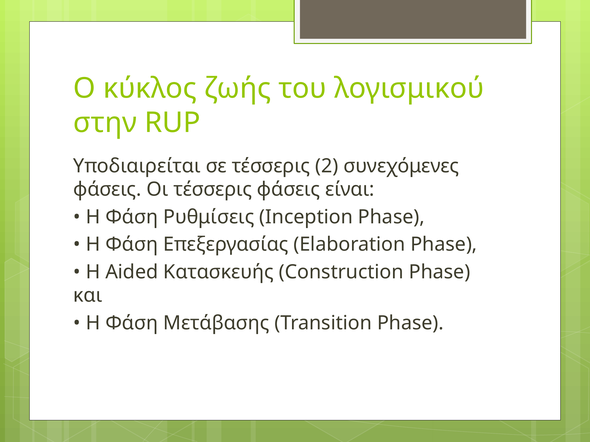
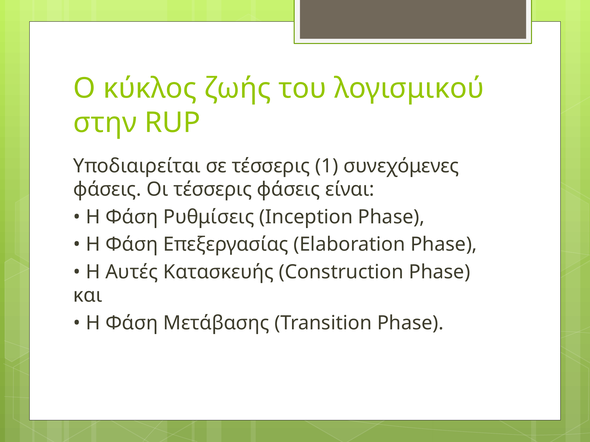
2: 2 -> 1
Aided: Aided -> Αυτές
